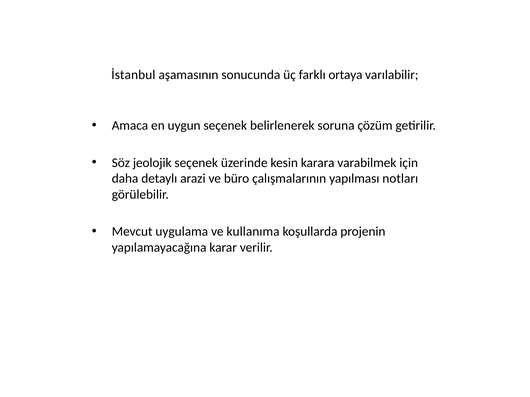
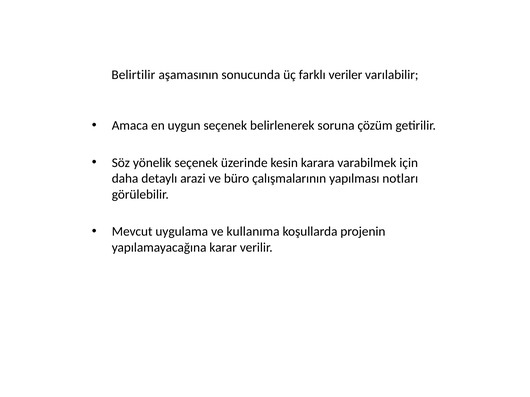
İstanbul: İstanbul -> Belirtilir
ortaya: ortaya -> veriler
jeolojik: jeolojik -> yönelik
